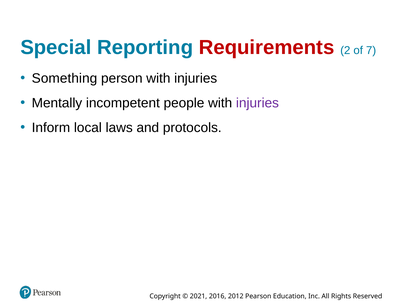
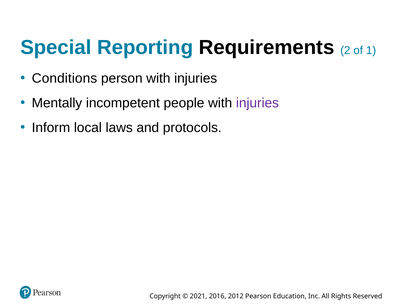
Requirements colour: red -> black
7: 7 -> 1
Something: Something -> Conditions
